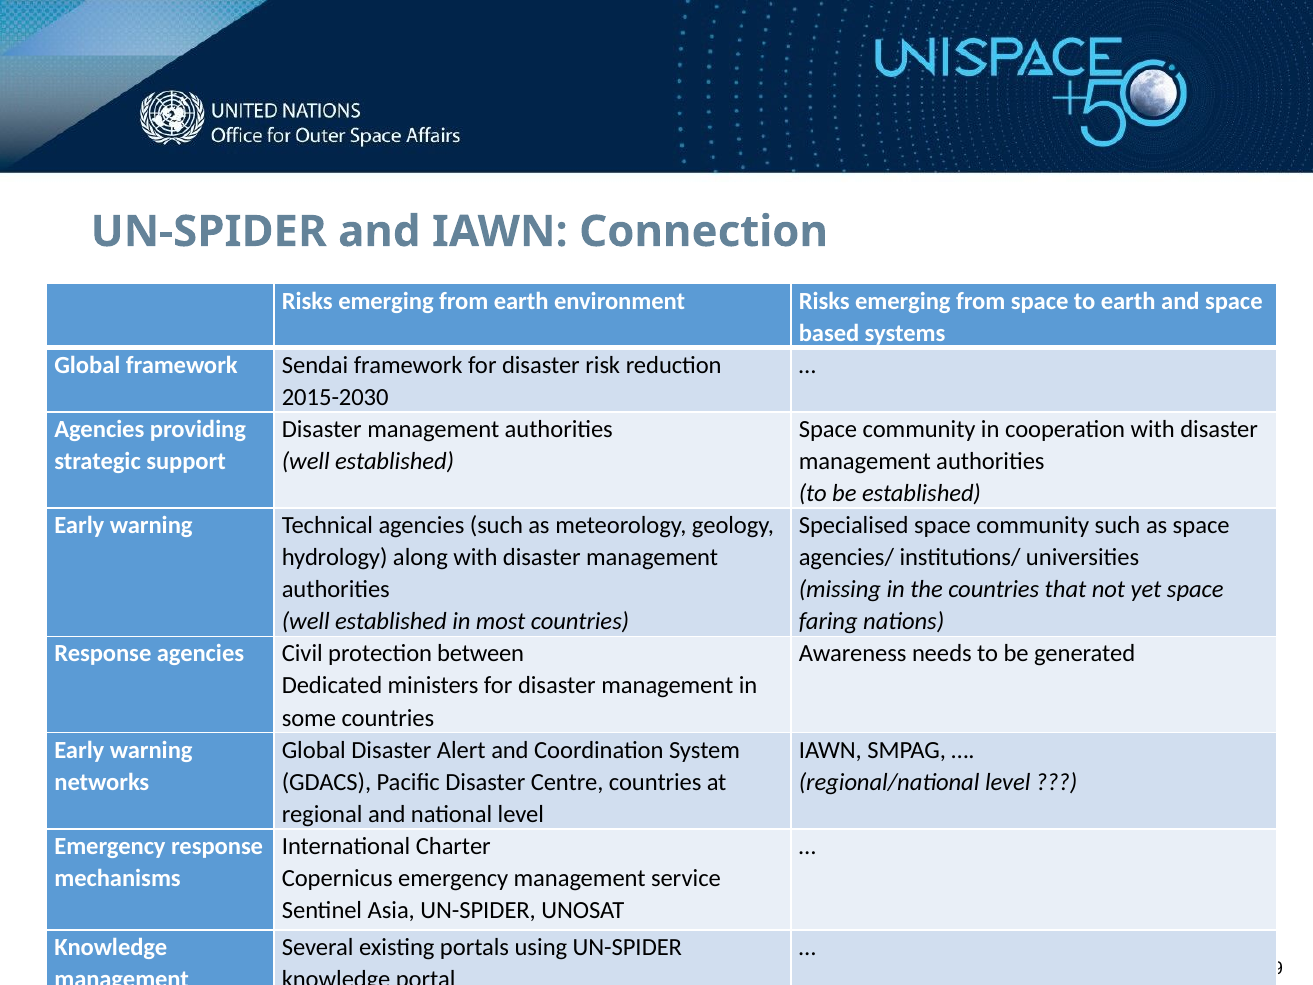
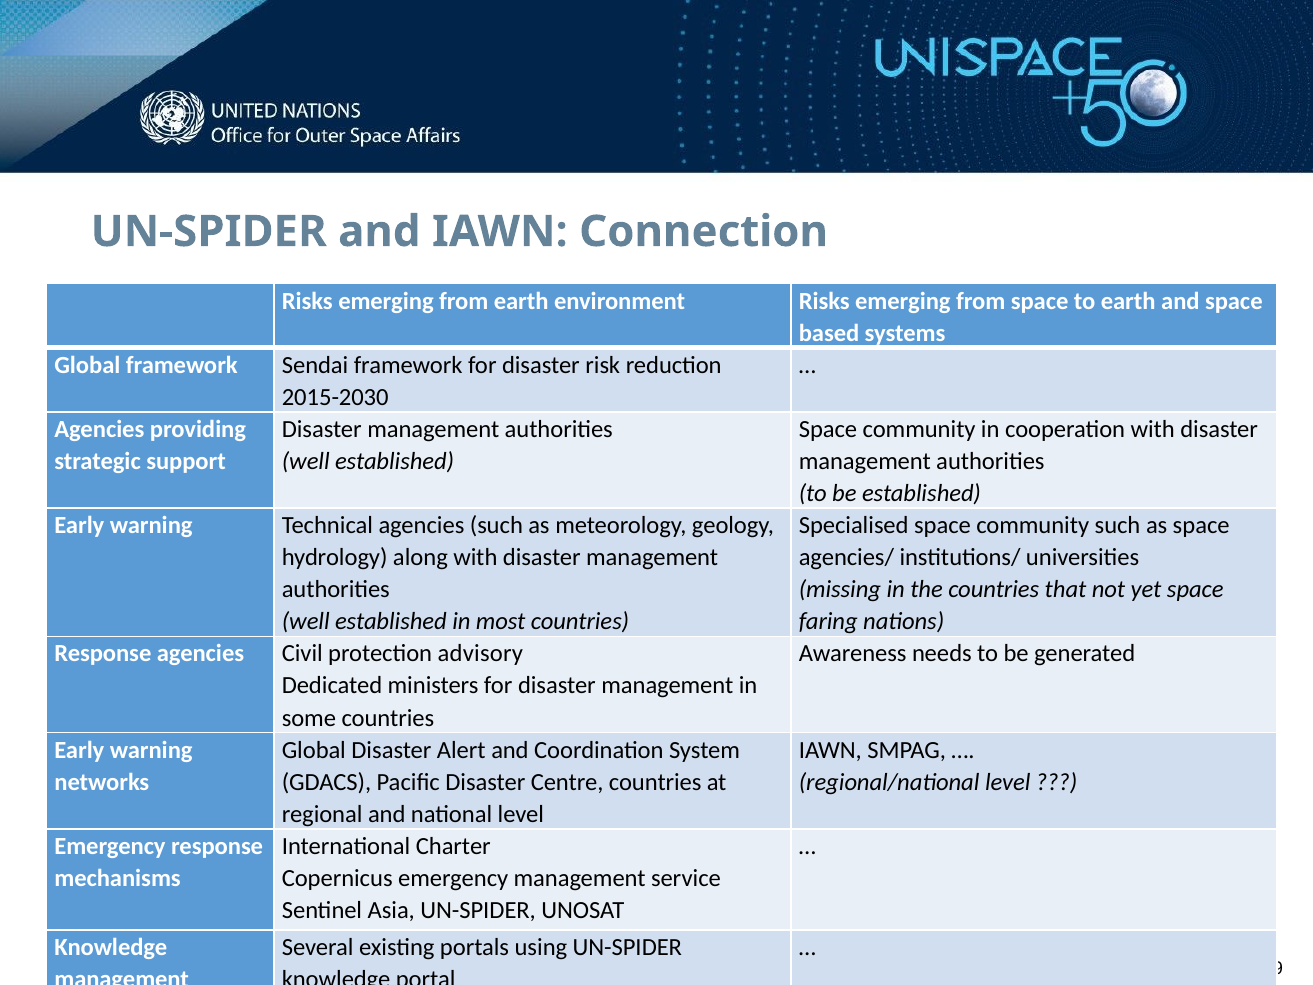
between: between -> advisory
